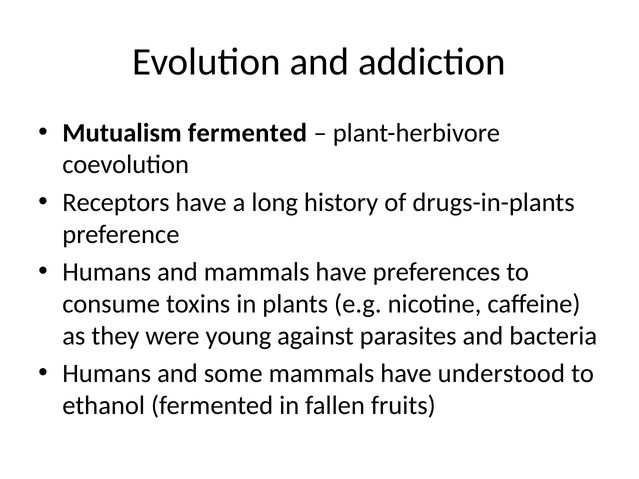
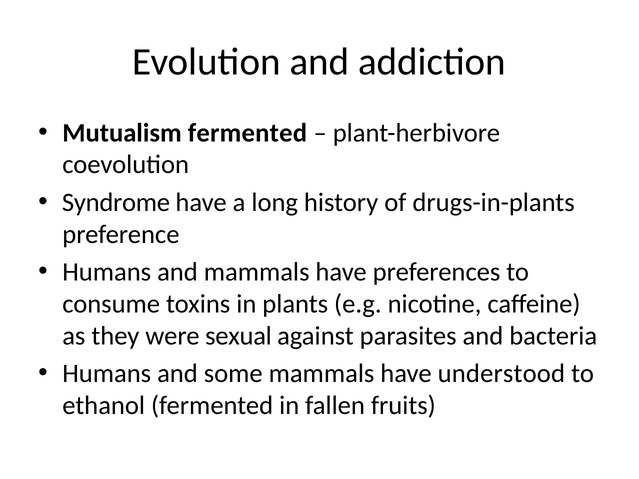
Receptors: Receptors -> Syndrome
young: young -> sexual
